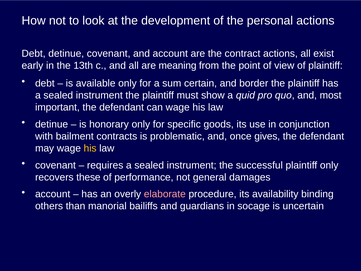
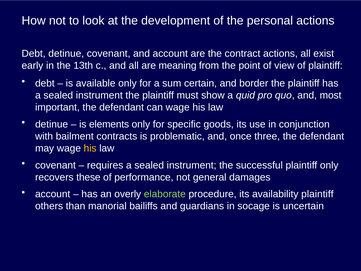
honorary: honorary -> elements
gives: gives -> three
elaborate colour: pink -> light green
availability binding: binding -> plaintiff
